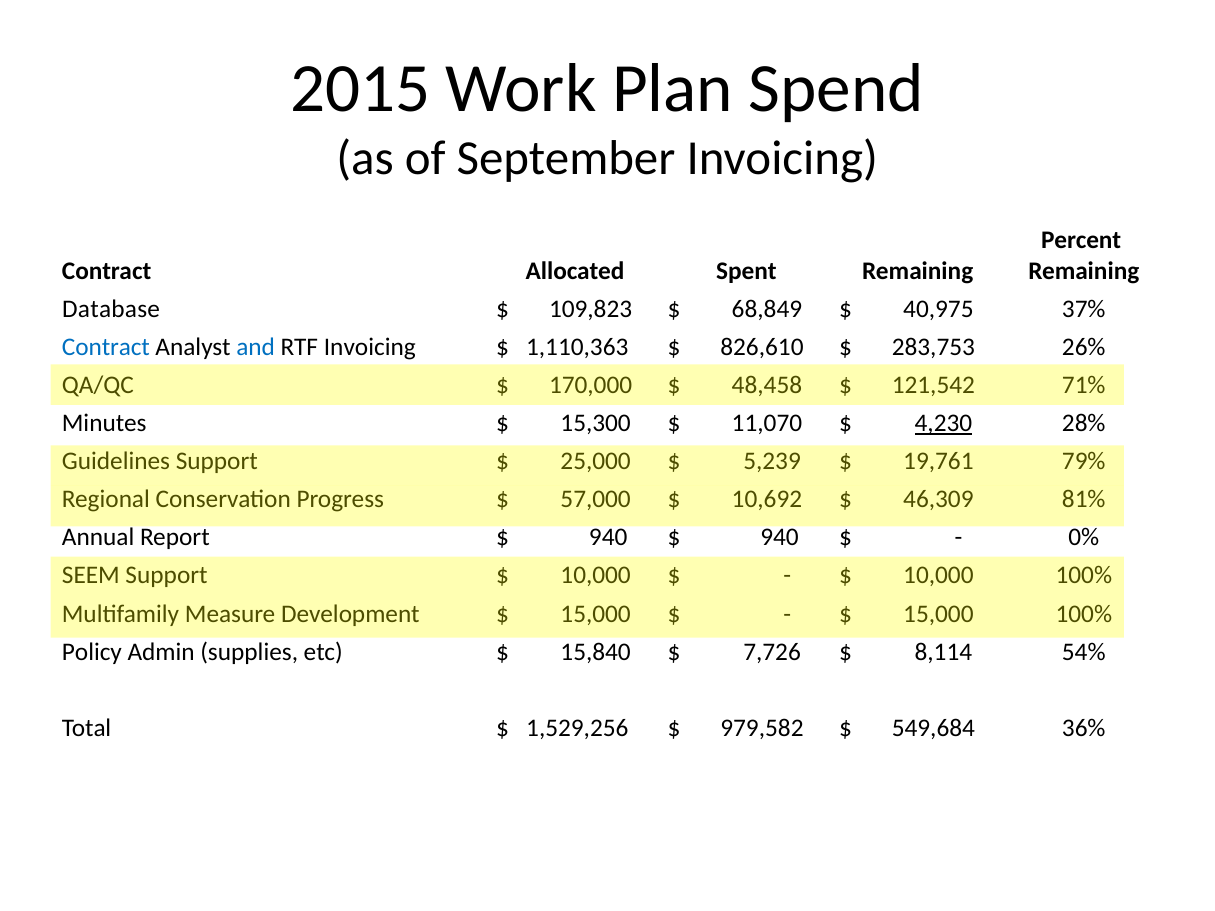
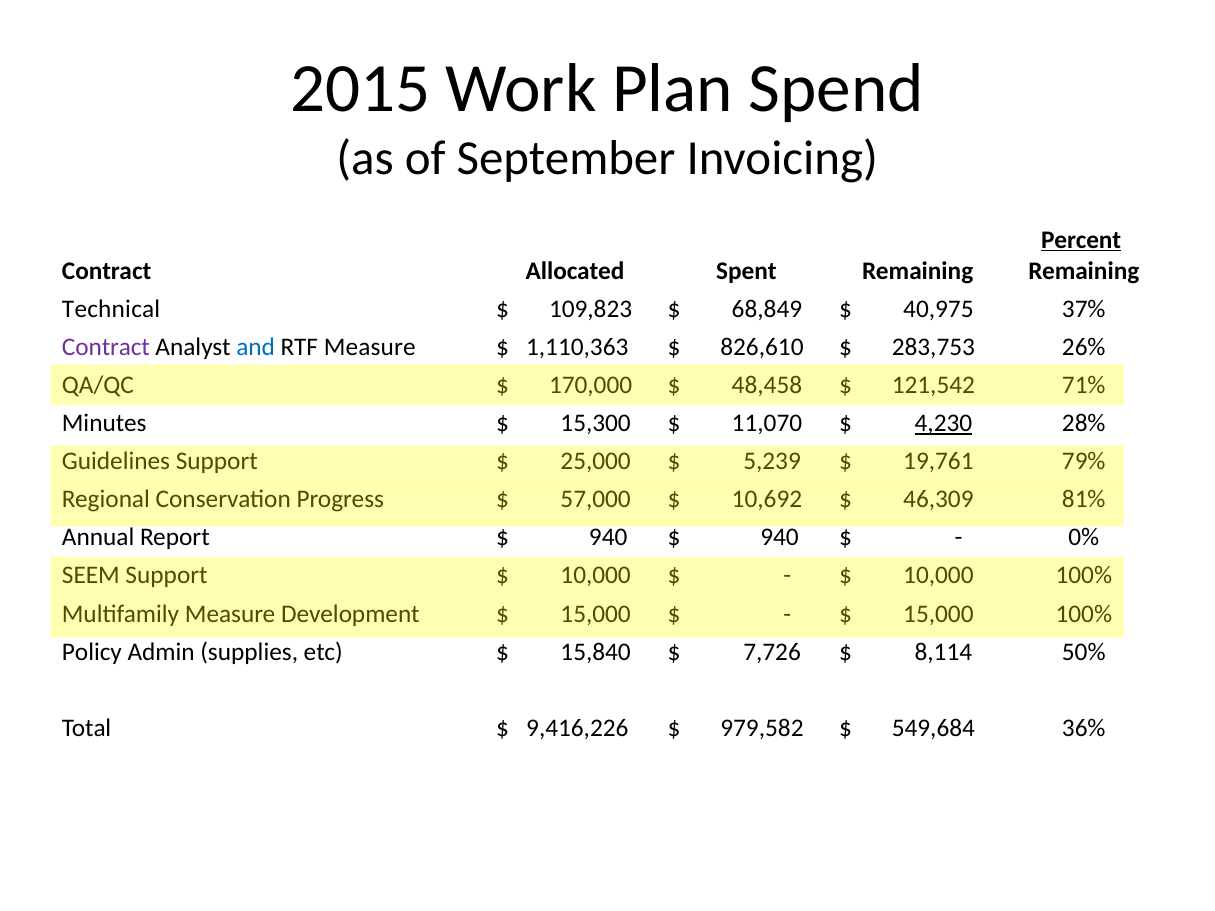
Percent underline: none -> present
Database: Database -> Technical
Contract at (106, 347) colour: blue -> purple
RTF Invoicing: Invoicing -> Measure
54%: 54% -> 50%
1,529,256: 1,529,256 -> 9,416,226
